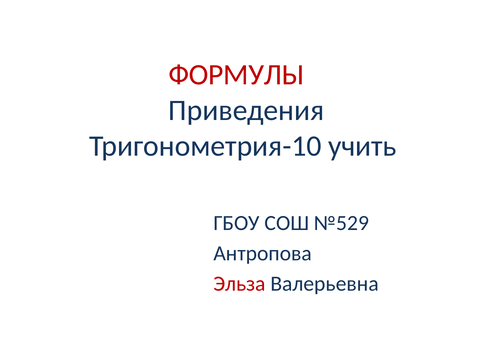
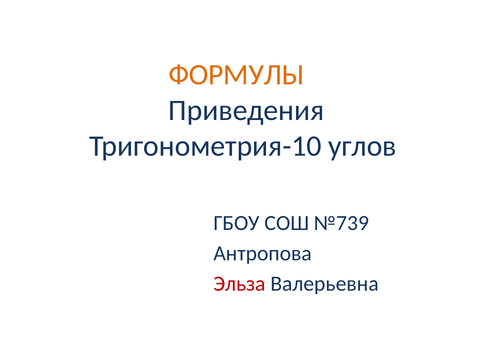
ФОРМУЛЫ colour: red -> orange
учить: учить -> углов
№529: №529 -> №739
